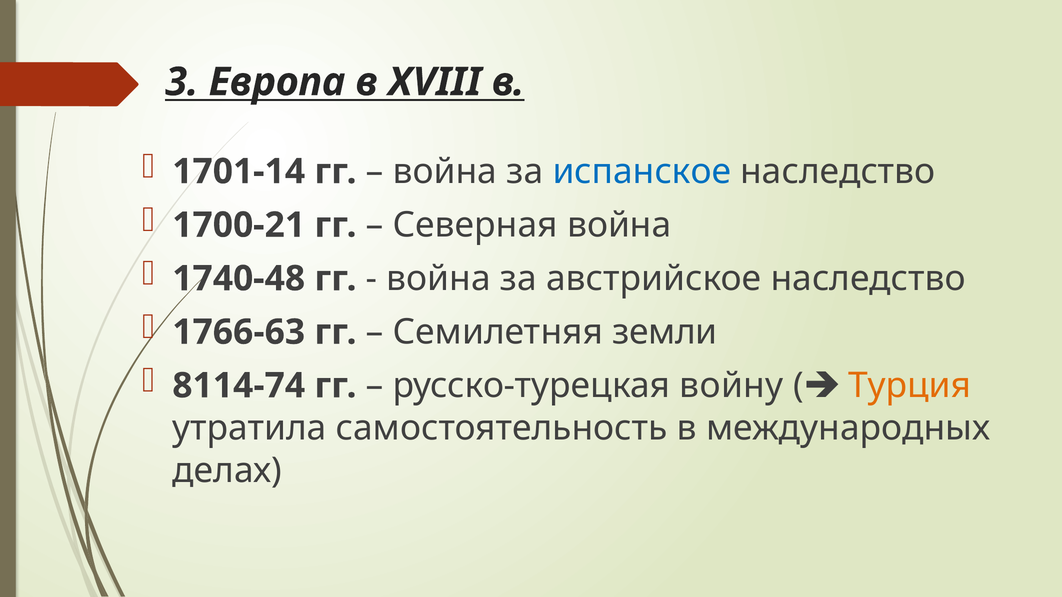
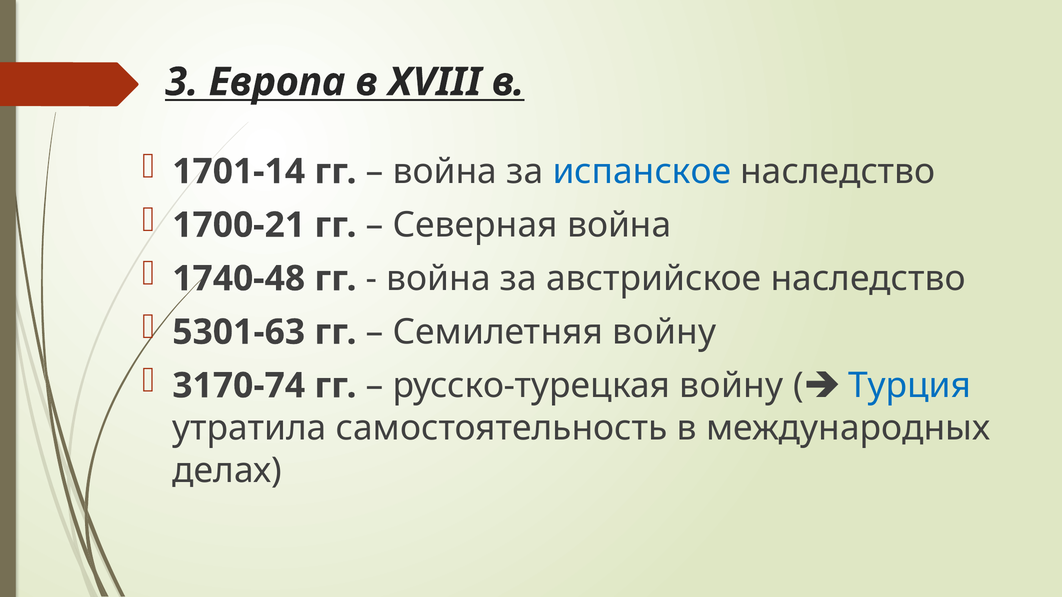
1766-63: 1766-63 -> 5301-63
Семилетняя земли: земли -> войну
8114-74: 8114-74 -> 3170-74
Турция colour: orange -> blue
